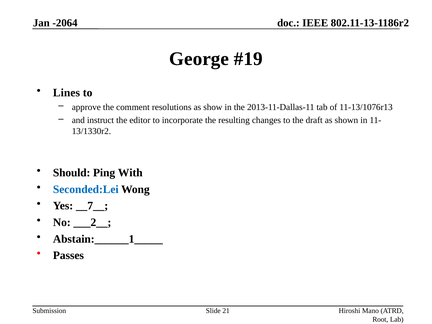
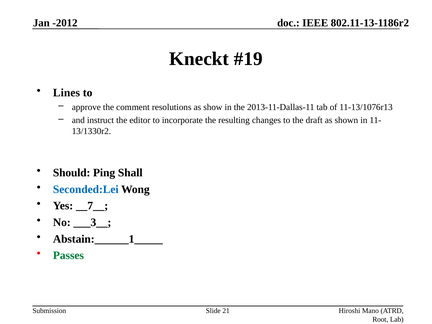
-2064: -2064 -> -2012
George: George -> Kneckt
With: With -> Shall
___2__: ___2__ -> ___3__
Passes colour: black -> green
